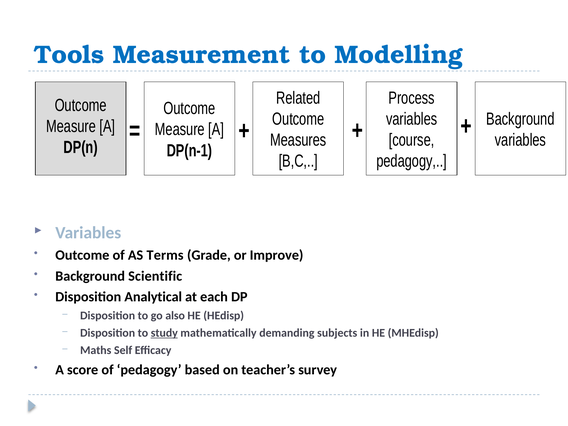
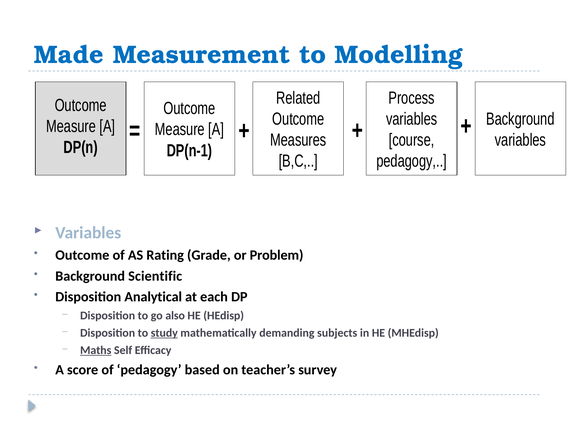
Tools: Tools -> Made
Terms: Terms -> Rating
Improve: Improve -> Problem
Maths underline: none -> present
